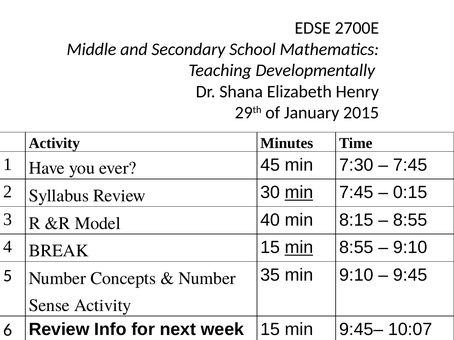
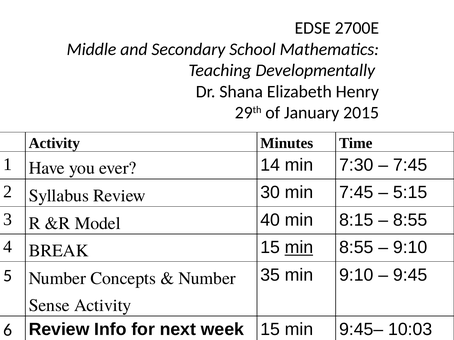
45: 45 -> 14
min at (299, 193) underline: present -> none
0:15: 0:15 -> 5:15
10:07: 10:07 -> 10:03
